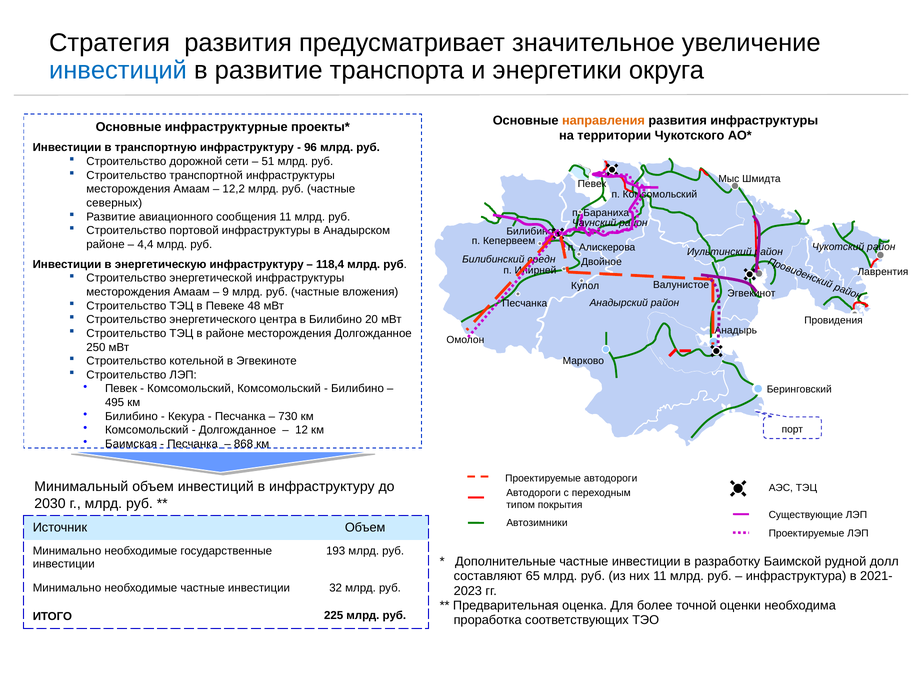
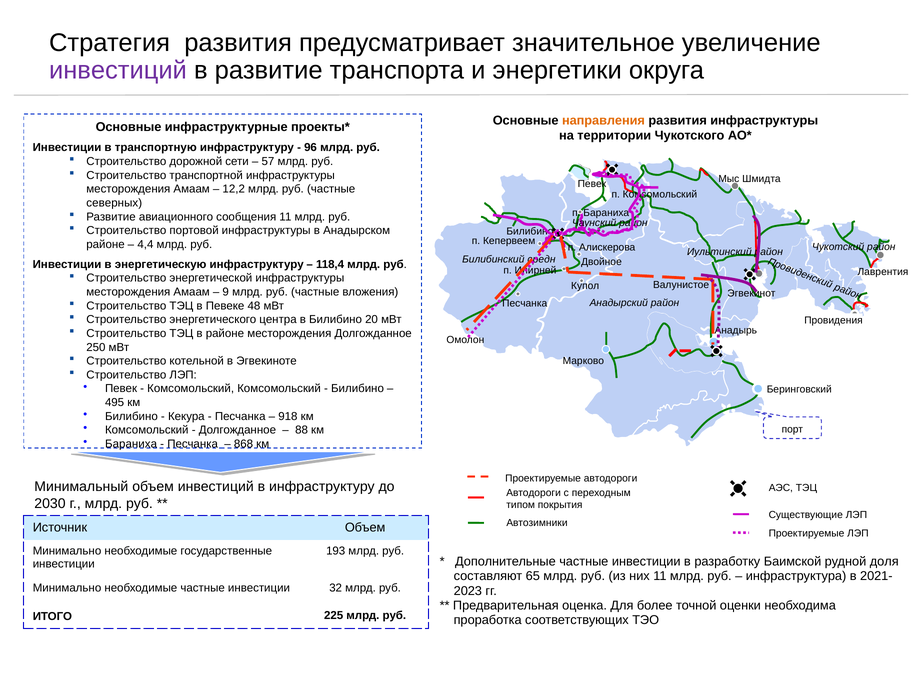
инвестиций at (118, 70) colour: blue -> purple
51: 51 -> 57
730: 730 -> 918
12: 12 -> 88
Баимская at (131, 444): Баимская -> Бараниха
долл: долл -> доля
